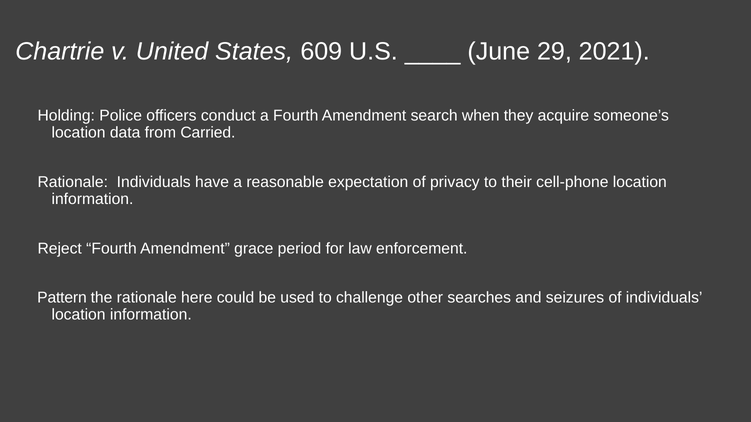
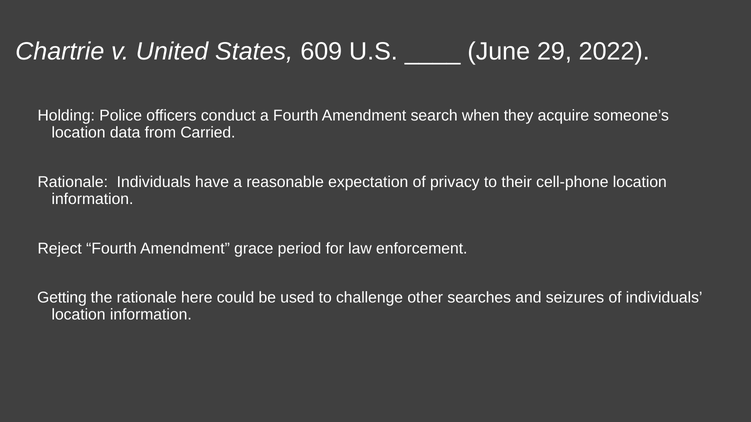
2021: 2021 -> 2022
Pattern: Pattern -> Getting
